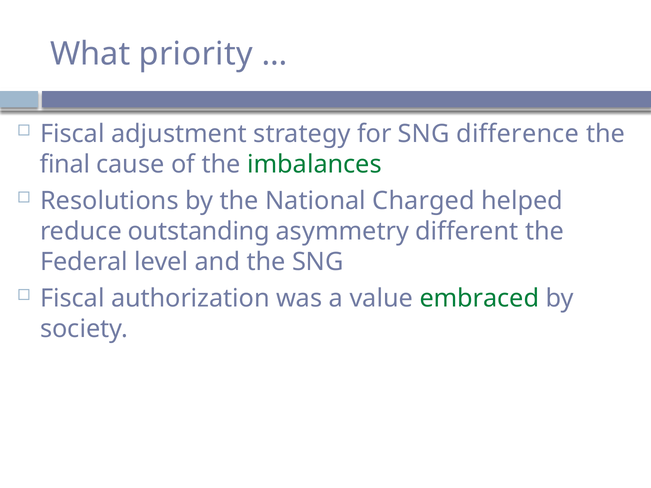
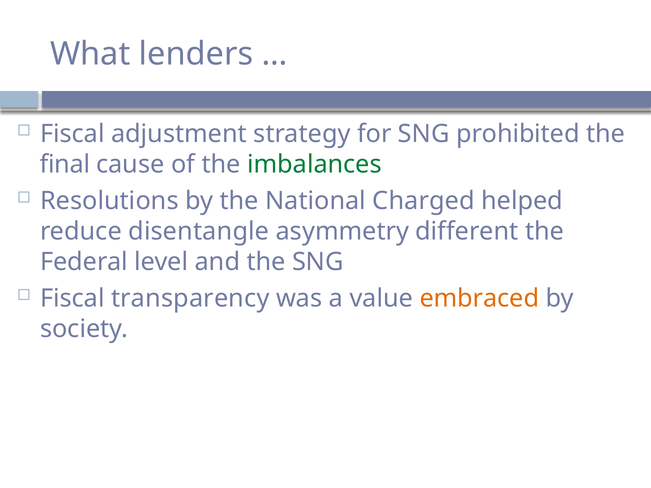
priority: priority -> lenders
difference: difference -> prohibited
outstanding: outstanding -> disentangle
authorization: authorization -> transparency
embraced colour: green -> orange
